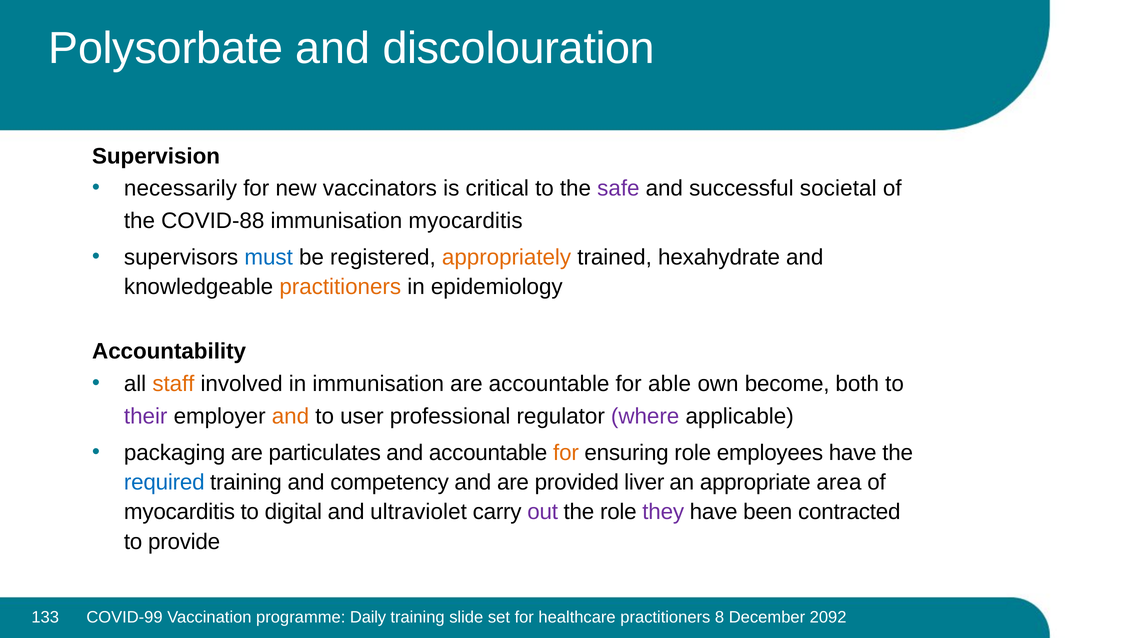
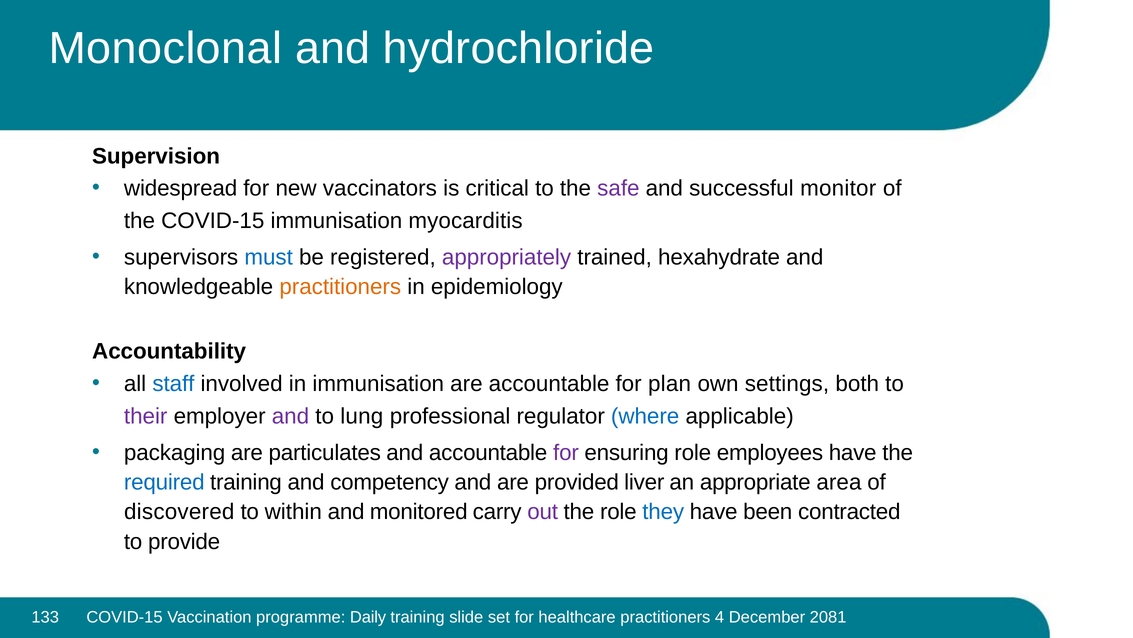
Polysorbate: Polysorbate -> Monoclonal
discolouration: discolouration -> hydrochloride
necessarily: necessarily -> widespread
societal: societal -> monitor
the COVID-88: COVID-88 -> COVID-15
appropriately colour: orange -> purple
staff colour: orange -> blue
able: able -> plan
become: become -> settings
and at (290, 416) colour: orange -> purple
user: user -> lung
where colour: purple -> blue
for at (566, 452) colour: orange -> purple
myocarditis at (179, 512): myocarditis -> discovered
digital: digital -> within
ultraviolet: ultraviolet -> monitored
they colour: purple -> blue
COVID-99 at (125, 616): COVID-99 -> COVID-15
8: 8 -> 4
2092: 2092 -> 2081
